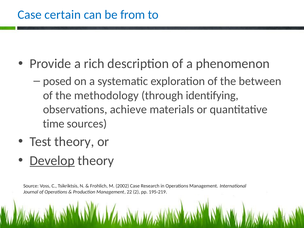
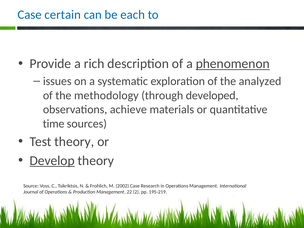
from: from -> each
phenomenon underline: none -> present
posed: posed -> issues
between: between -> analyzed
identifying: identifying -> developed
